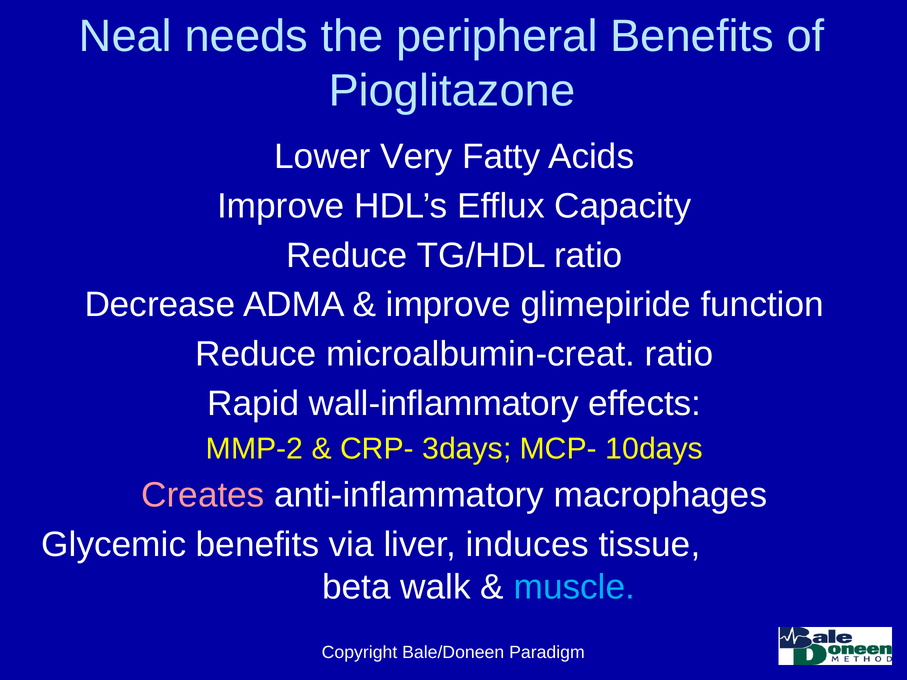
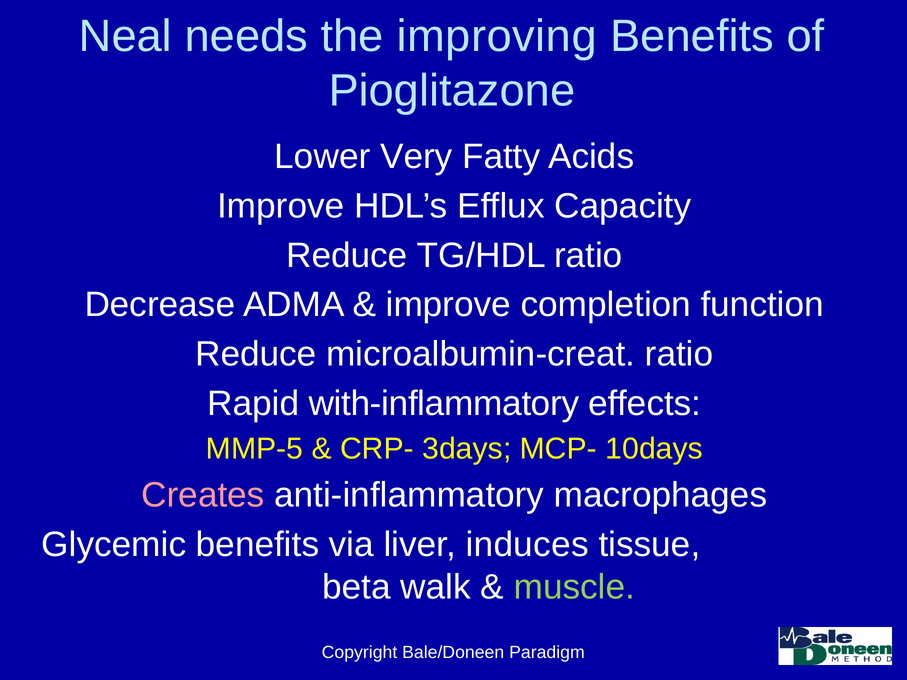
peripheral: peripheral -> improving
glimepiride: glimepiride -> completion
wall-inflammatory: wall-inflammatory -> with-inflammatory
MMP-2: MMP-2 -> MMP-5
muscle colour: light blue -> light green
